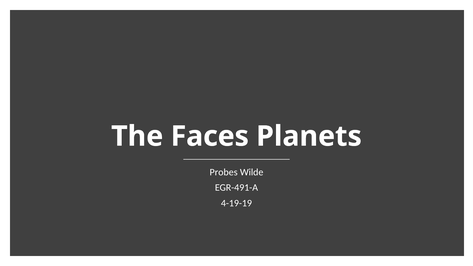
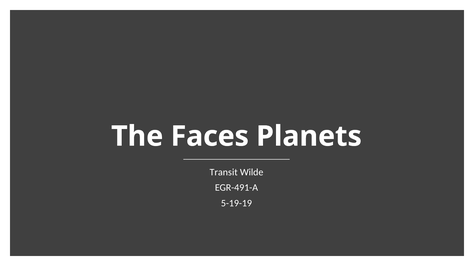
Probes: Probes -> Transit
4-19-19: 4-19-19 -> 5-19-19
